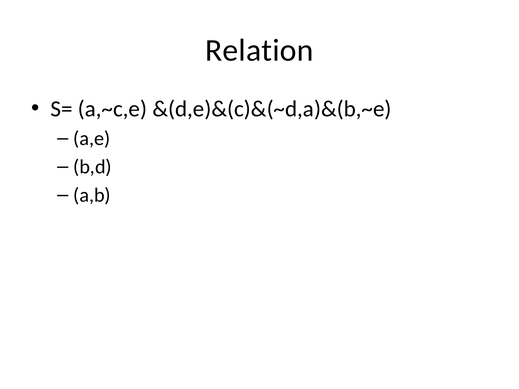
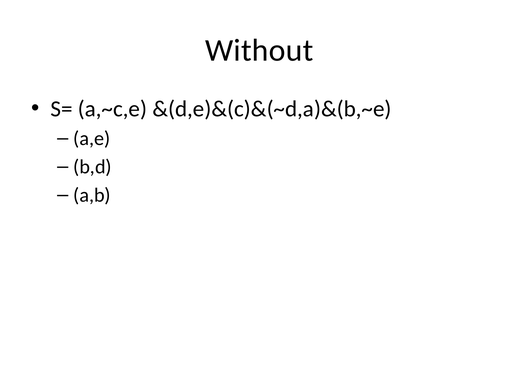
Relation: Relation -> Without
